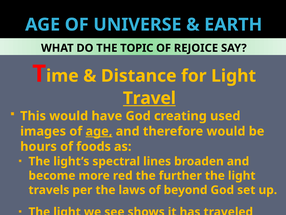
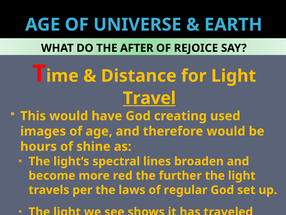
TOPIC: TOPIC -> AFTER
age at (99, 131) underline: present -> none
foods: foods -> shine
beyond: beyond -> regular
